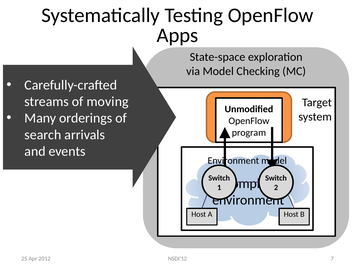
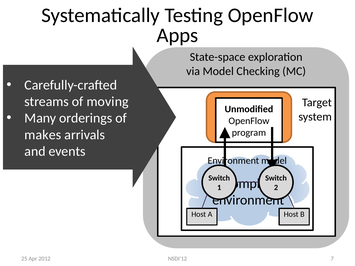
search: search -> makes
